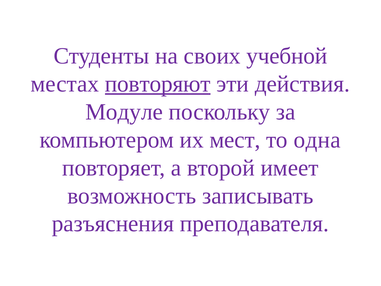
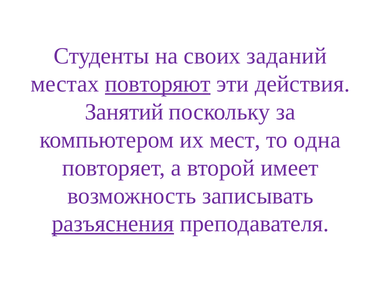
учебной: учебной -> заданий
Модуле: Модуле -> Занятий
разъяснения underline: none -> present
